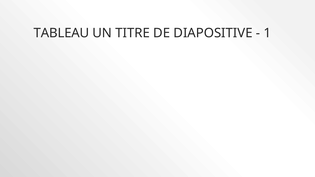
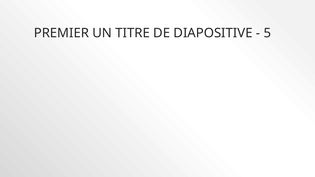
TABLEAU: TABLEAU -> PREMIER
1: 1 -> 5
